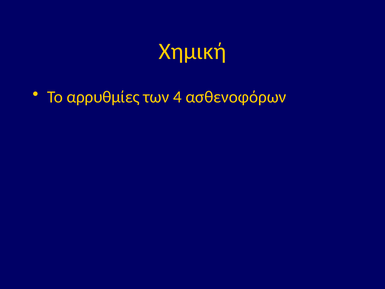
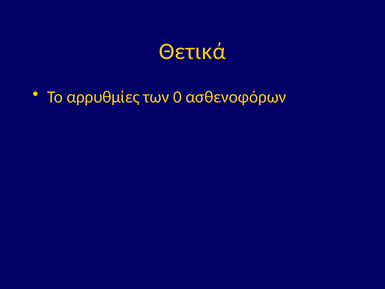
Χημική: Χημική -> Θετικά
4: 4 -> 0
